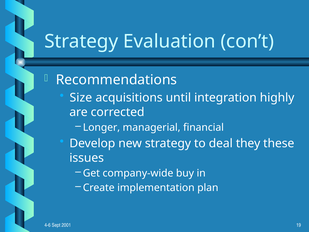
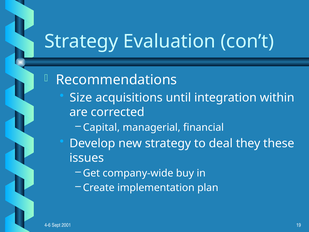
highly: highly -> within
Longer: Longer -> Capital
